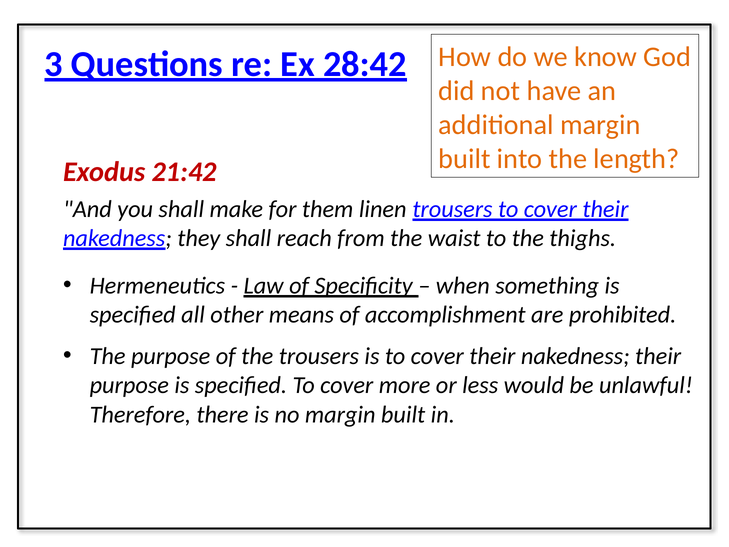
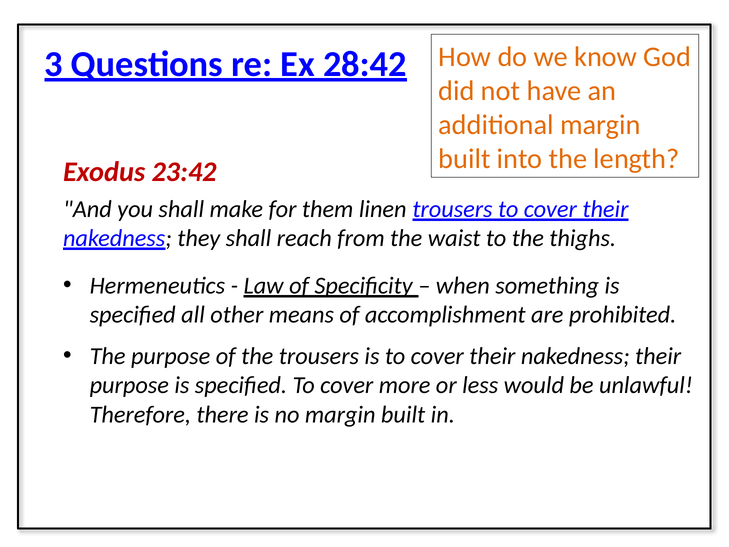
21:42: 21:42 -> 23:42
